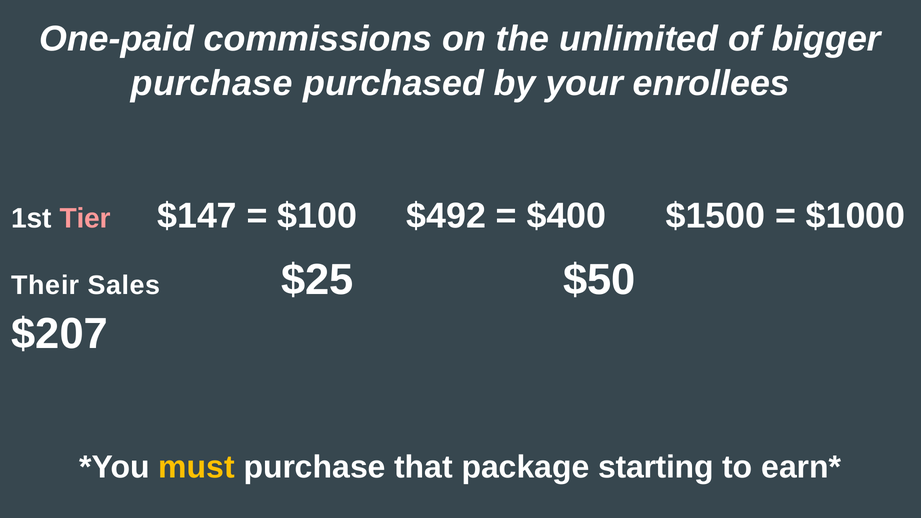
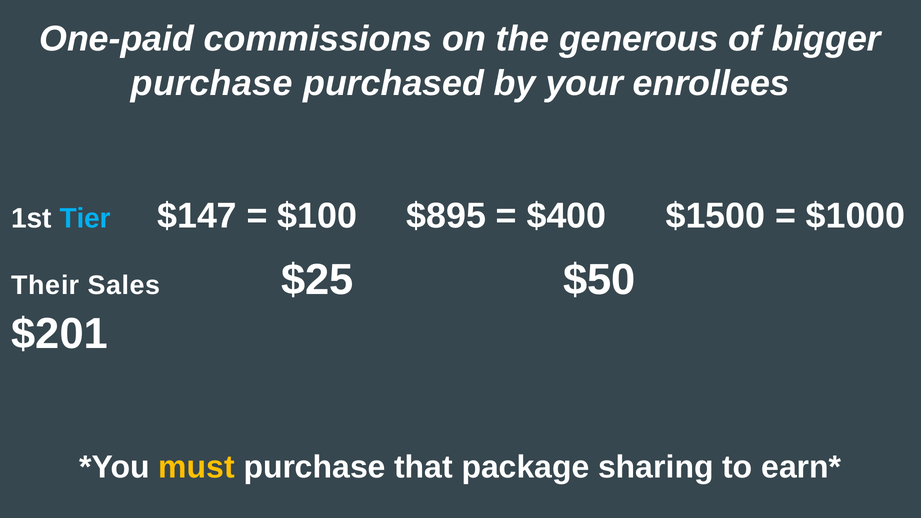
unlimited: unlimited -> generous
Tier colour: pink -> light blue
$492: $492 -> $895
$207: $207 -> $201
starting: starting -> sharing
